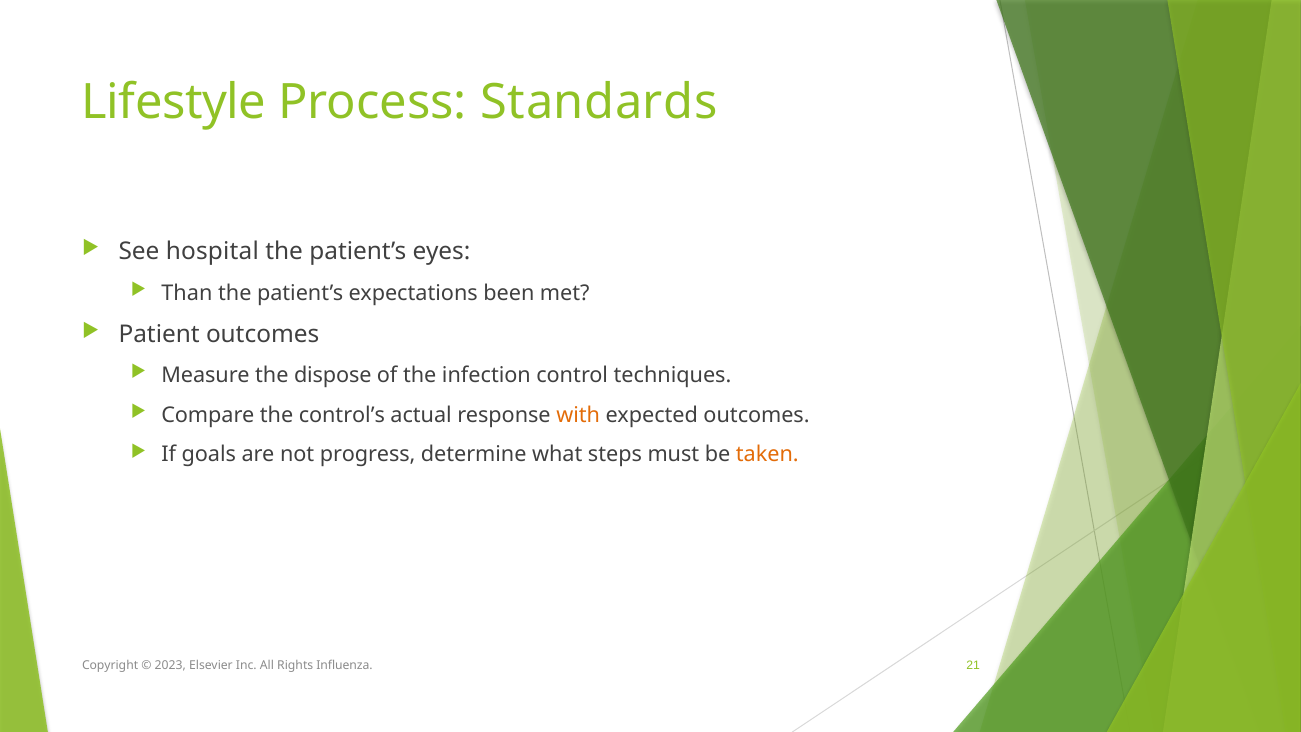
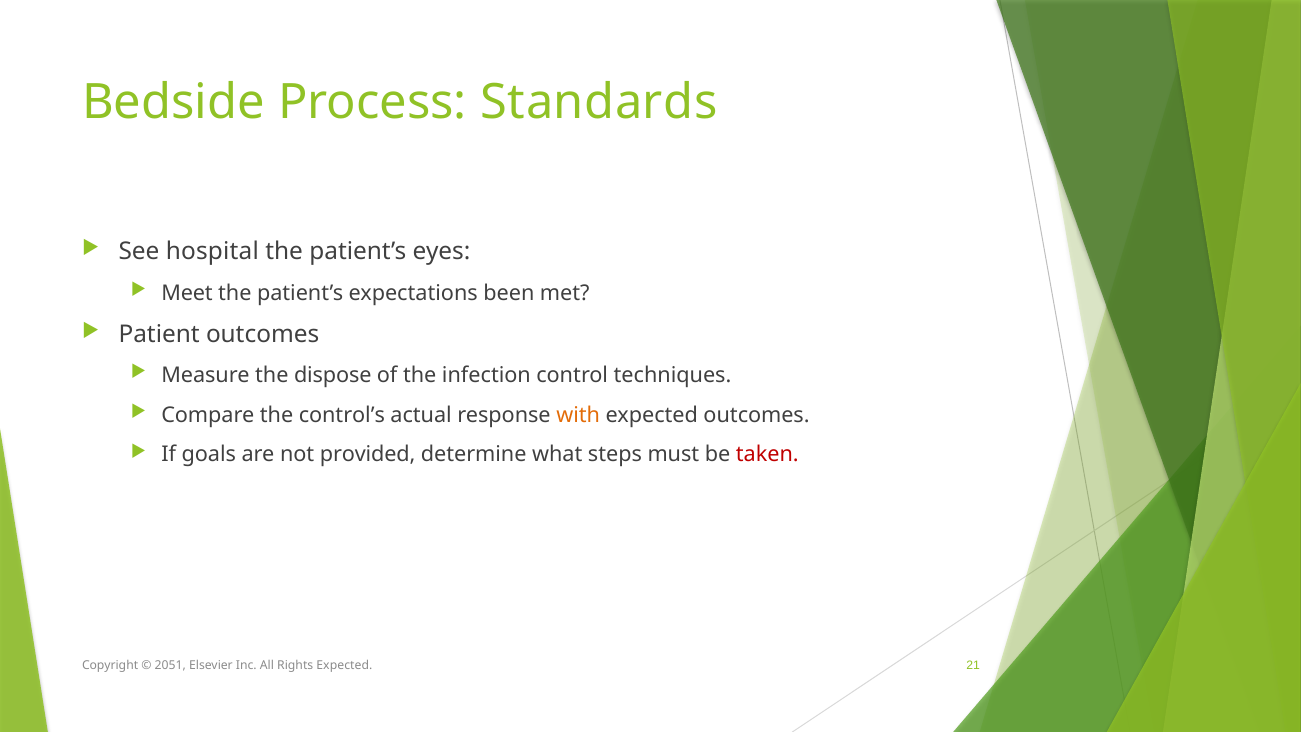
Lifestyle: Lifestyle -> Bedside
Than: Than -> Meet
progress: progress -> provided
taken colour: orange -> red
2023: 2023 -> 2051
Rights Influenza: Influenza -> Expected
